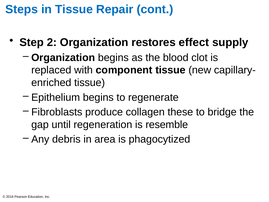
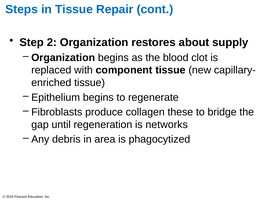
effect: effect -> about
resemble: resemble -> networks
